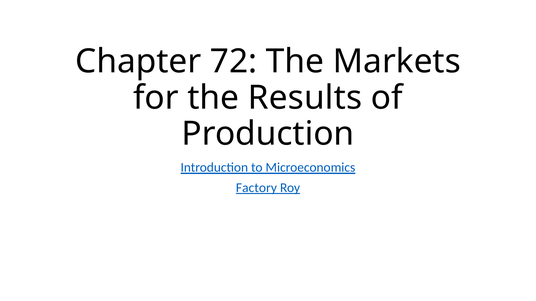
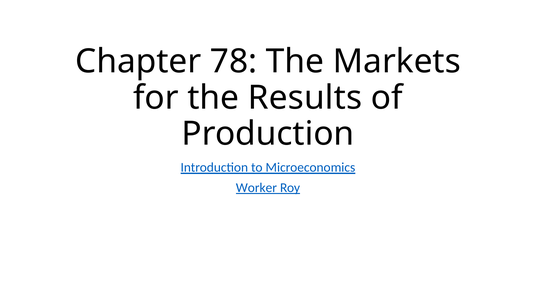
72: 72 -> 78
Factory: Factory -> Worker
